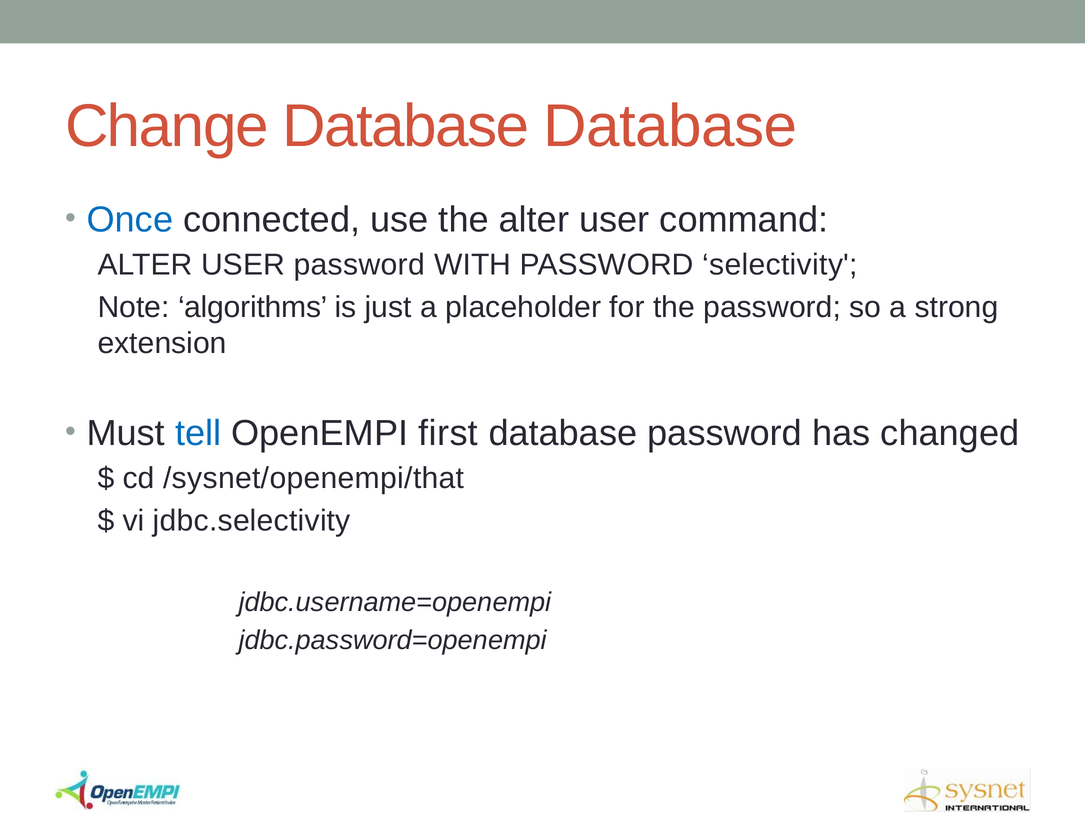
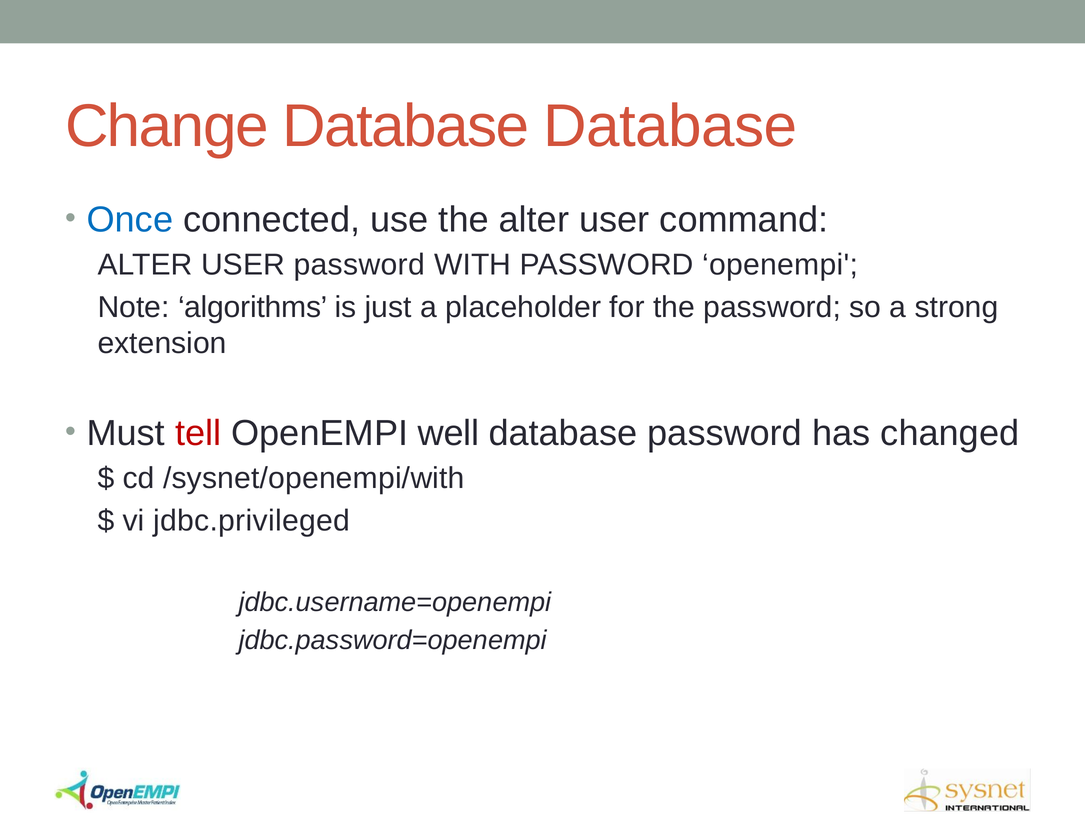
PASSWORD selectivity: selectivity -> openempi
tell colour: blue -> red
first: first -> well
/sysnet/openempi/that: /sysnet/openempi/that -> /sysnet/openempi/with
jdbc.selectivity: jdbc.selectivity -> jdbc.privileged
